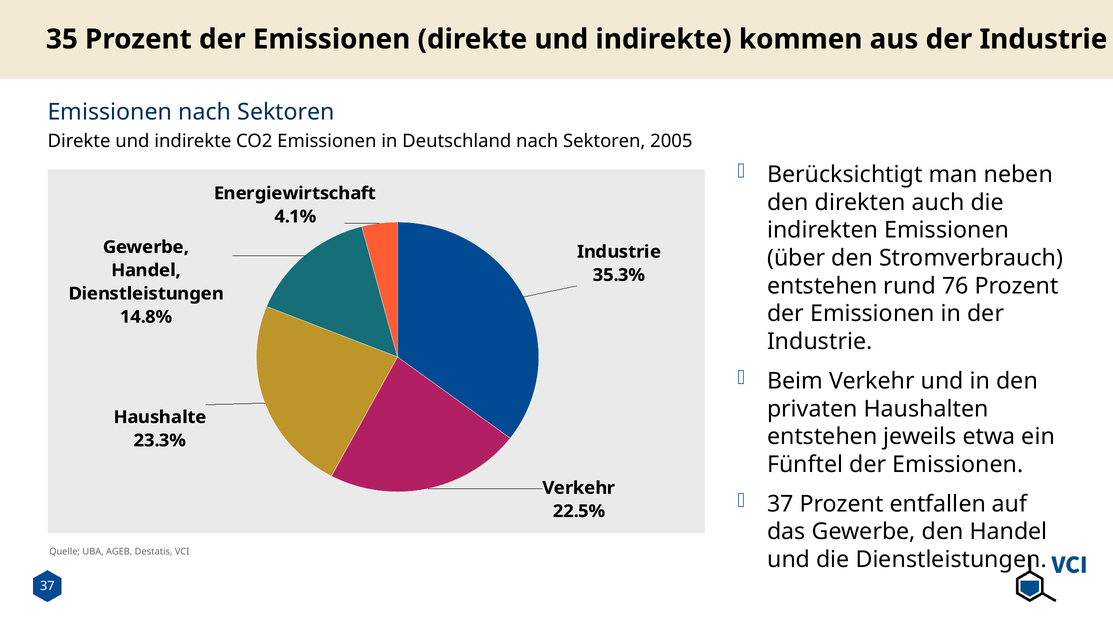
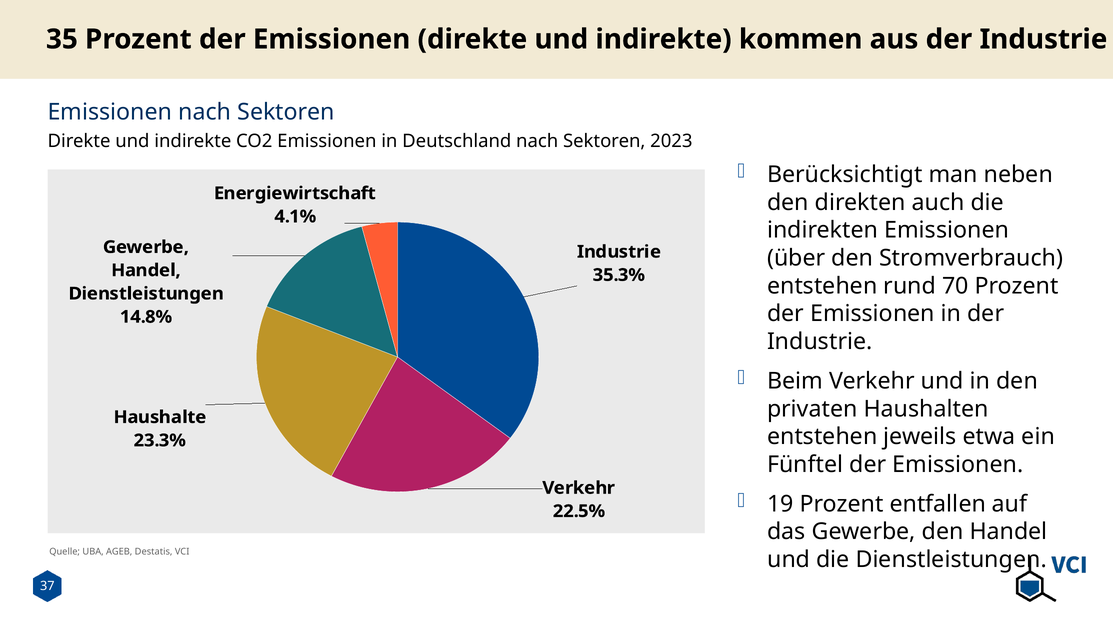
2005: 2005 -> 2023
76: 76 -> 70
37 at (780, 504): 37 -> 19
